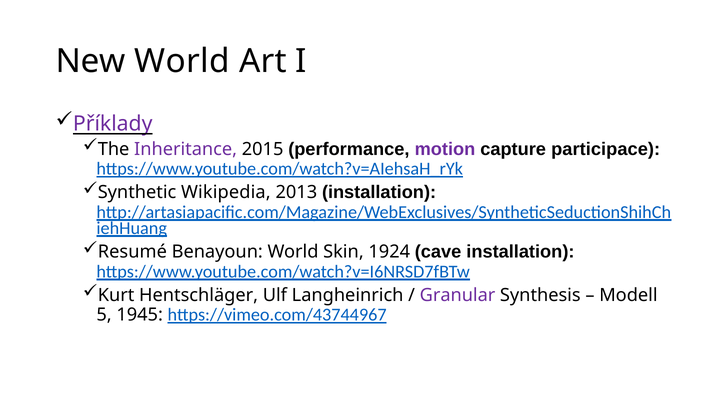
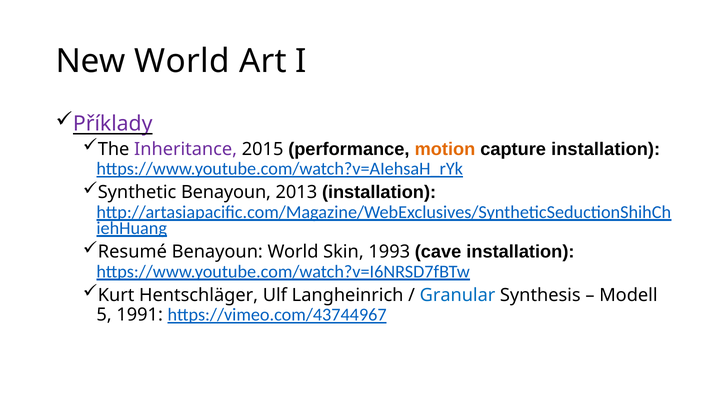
motion colour: purple -> orange
capture participace: participace -> installation
Synthetic Wikipedia: Wikipedia -> Benayoun
1924: 1924 -> 1993
Granular colour: purple -> blue
1945: 1945 -> 1991
